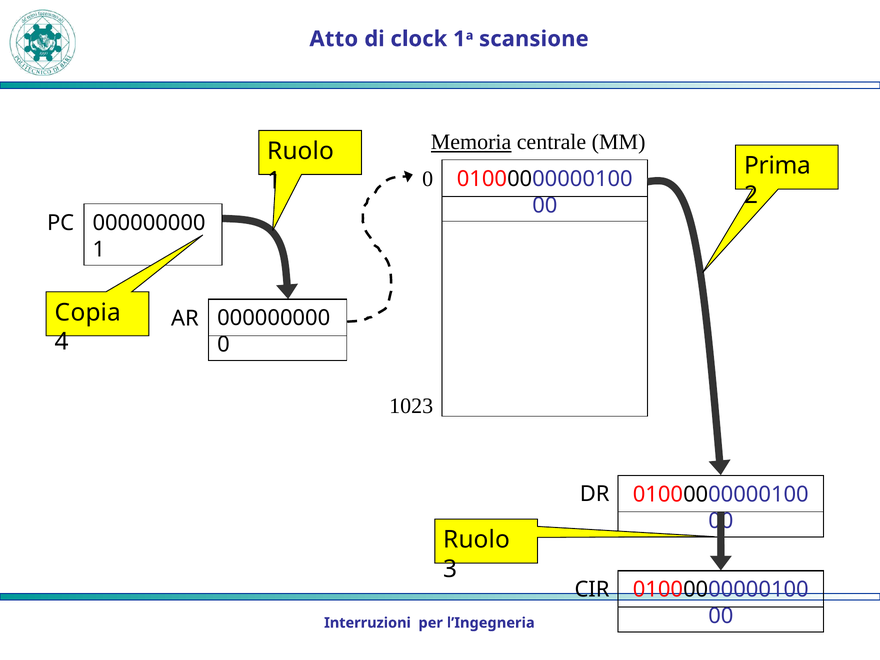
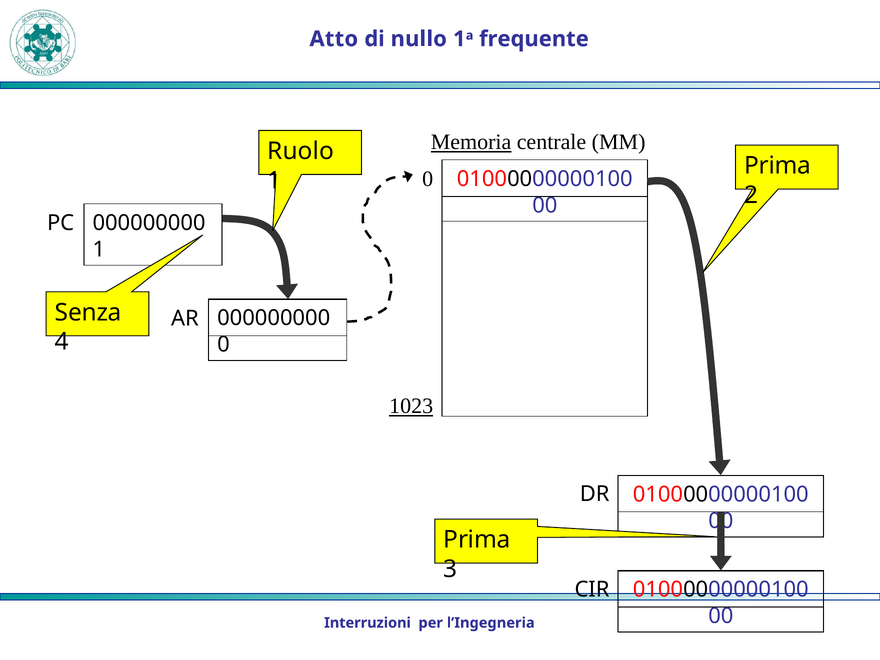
clock: clock -> nullo
scansione: scansione -> frequente
Copia: Copia -> Senza
1023 underline: none -> present
Ruolo at (477, 540): Ruolo -> Prima
